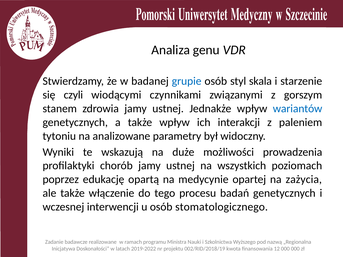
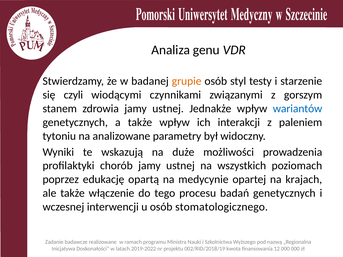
grupie colour: blue -> orange
skala: skala -> testy
zażycia: zażycia -> krajach
